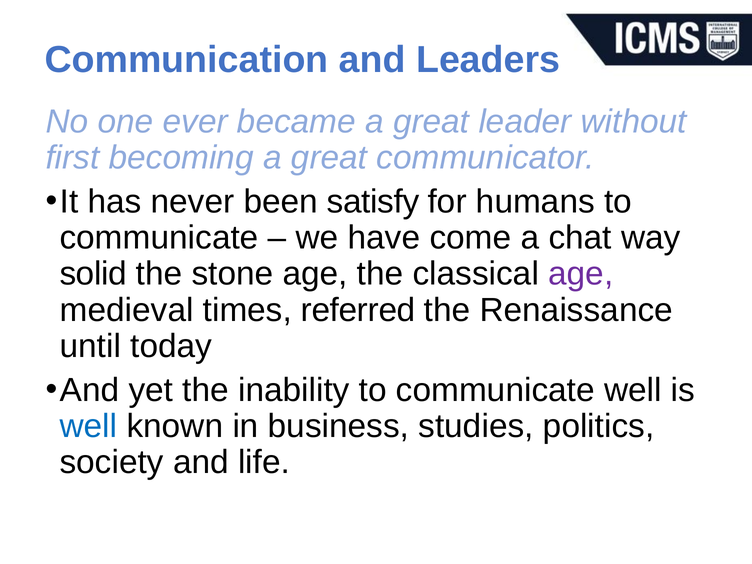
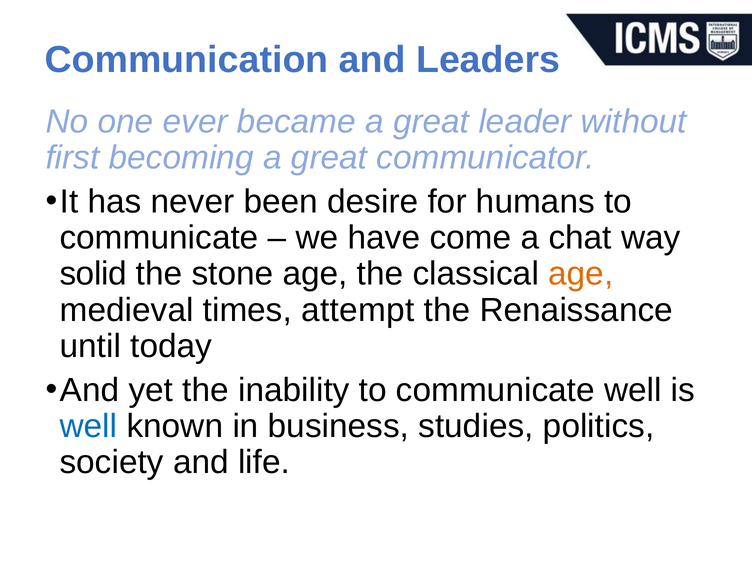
satisfy: satisfy -> desire
age at (581, 274) colour: purple -> orange
referred: referred -> attempt
